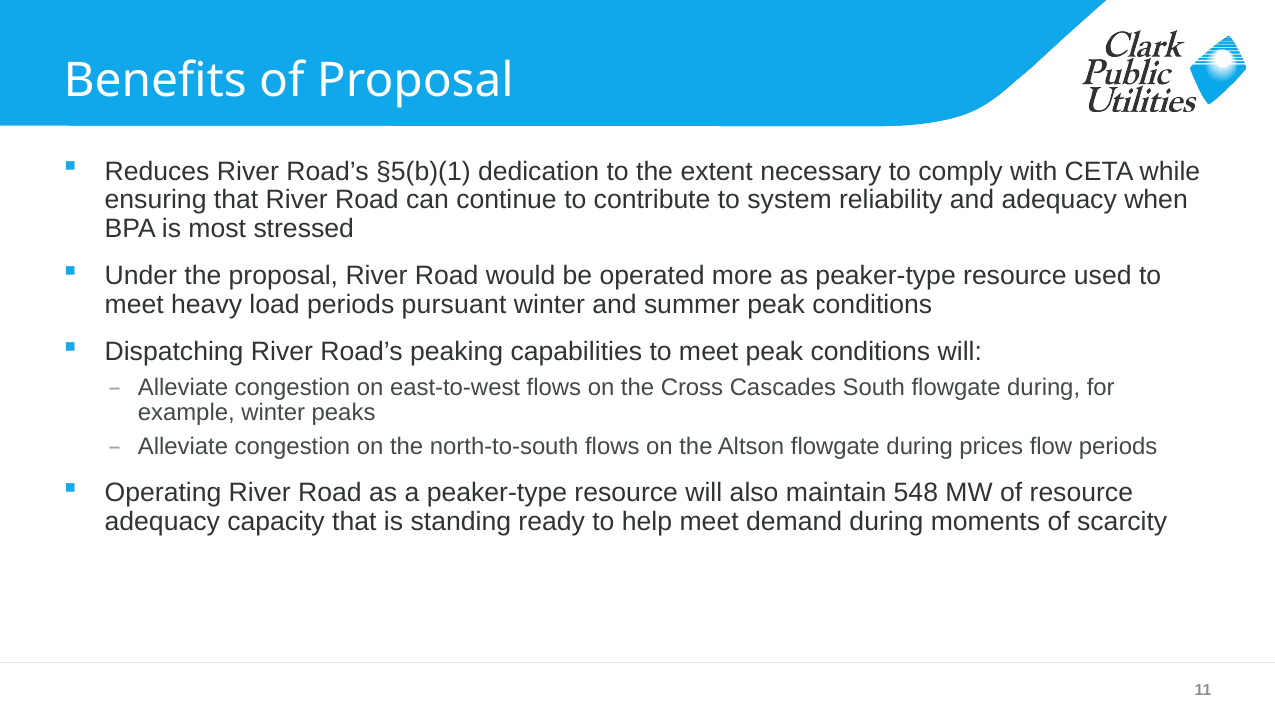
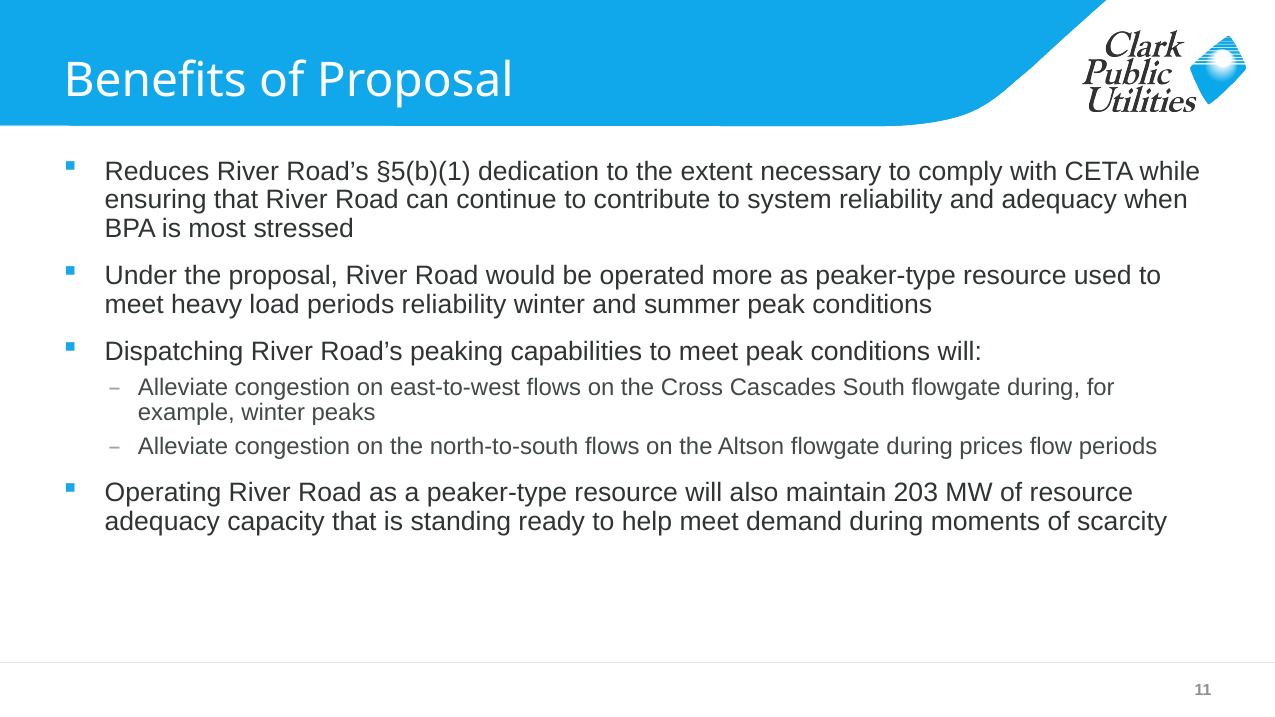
periods pursuant: pursuant -> reliability
548: 548 -> 203
